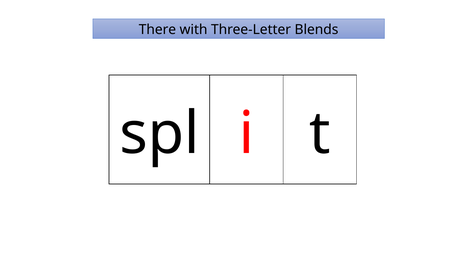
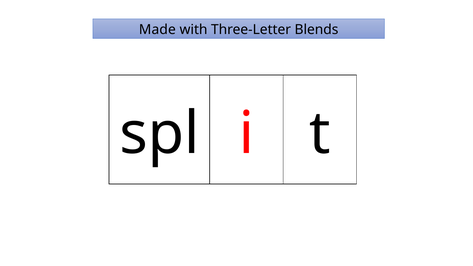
There: There -> Made
